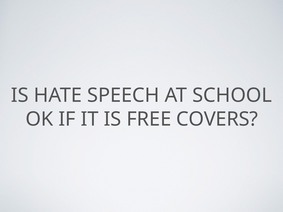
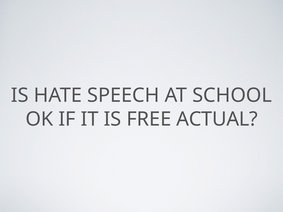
COVERS: COVERS -> ACTUAL
